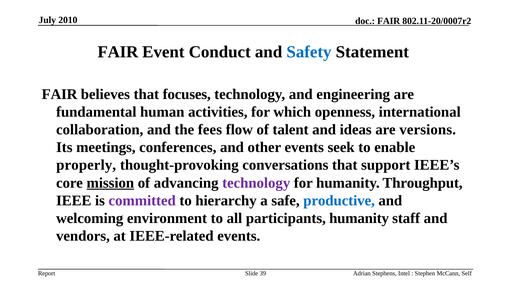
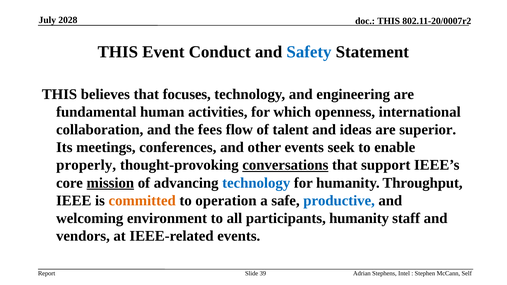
2010: 2010 -> 2028
FAIR at (389, 21): FAIR -> THIS
FAIR at (118, 52): FAIR -> THIS
FAIR at (60, 94): FAIR -> THIS
versions: versions -> superior
conversations underline: none -> present
technology at (256, 183) colour: purple -> blue
committed colour: purple -> orange
hierarchy: hierarchy -> operation
